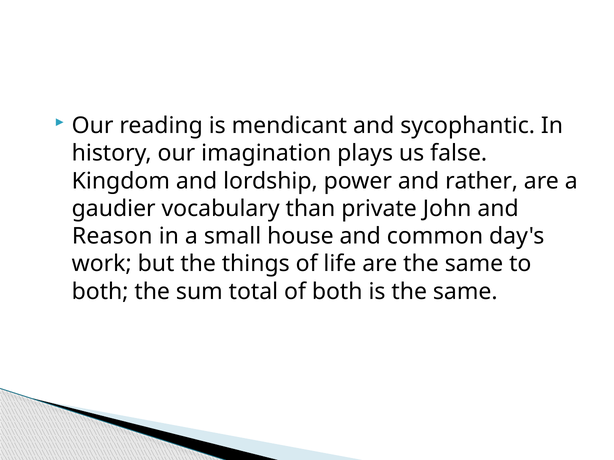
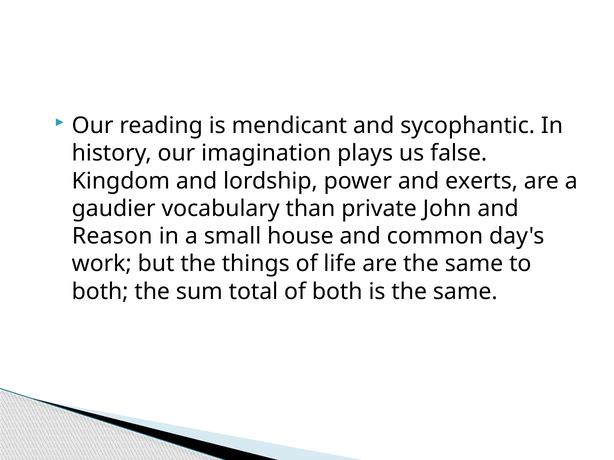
rather: rather -> exerts
